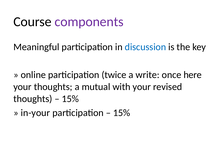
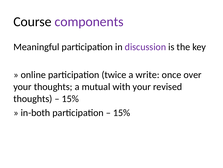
discussion colour: blue -> purple
here: here -> over
in-your: in-your -> in-both
